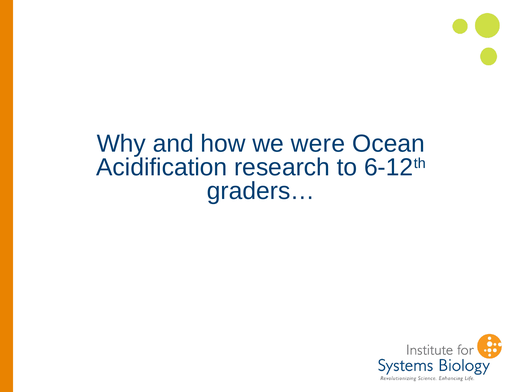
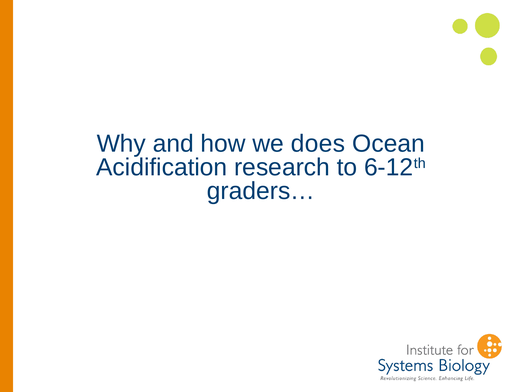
were: were -> does
